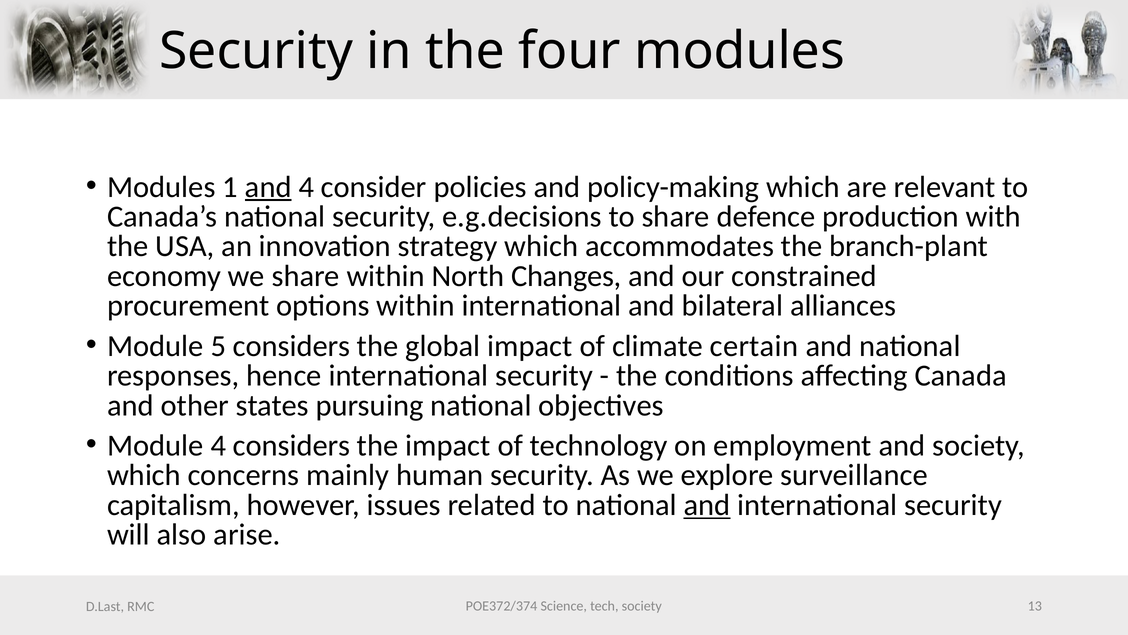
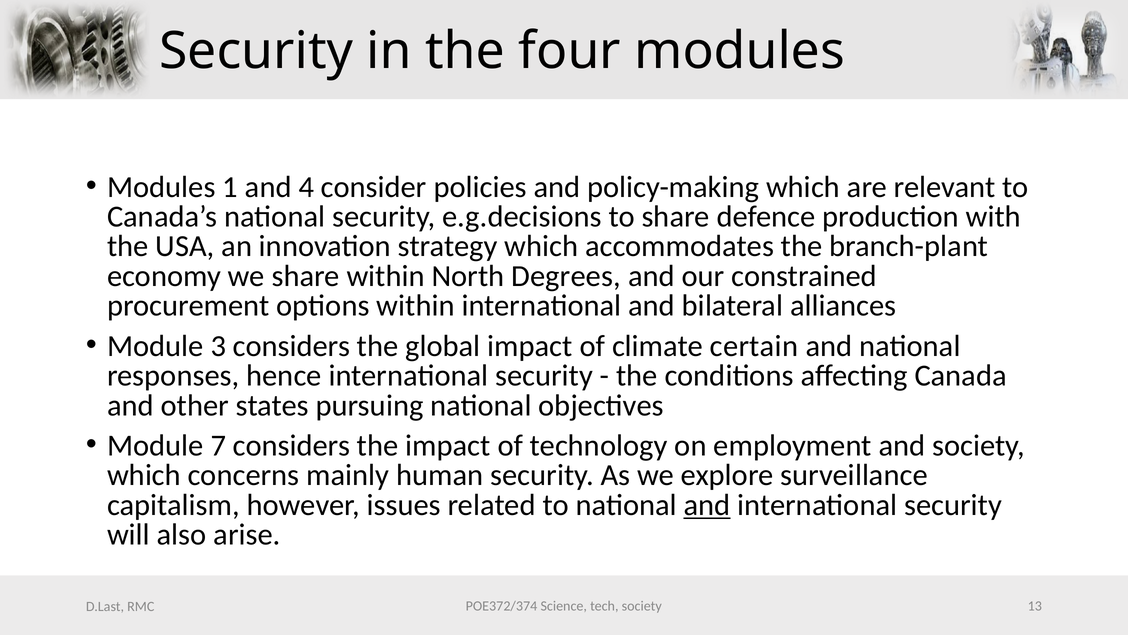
and at (268, 187) underline: present -> none
Changes: Changes -> Degrees
5: 5 -> 3
Module 4: 4 -> 7
